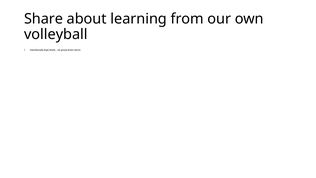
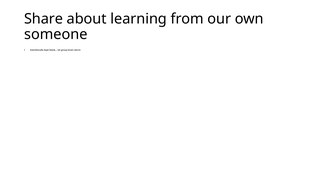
volleyball: volleyball -> someone
